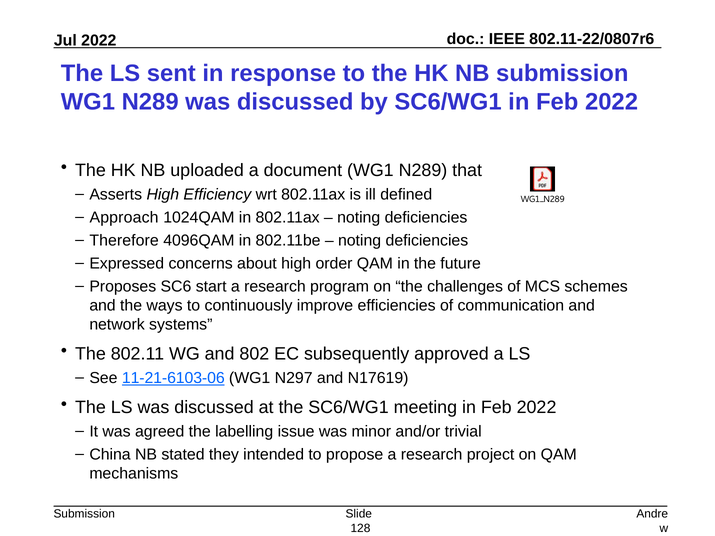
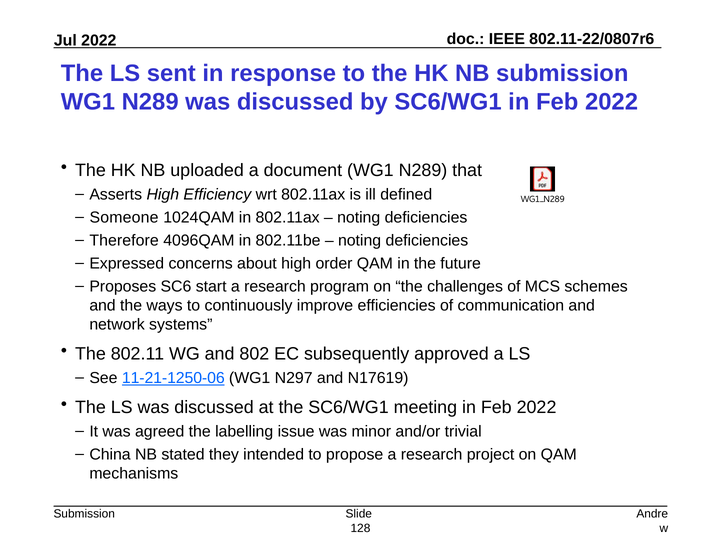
Approach: Approach -> Someone
11-21-6103-06: 11-21-6103-06 -> 11-21-1250-06
